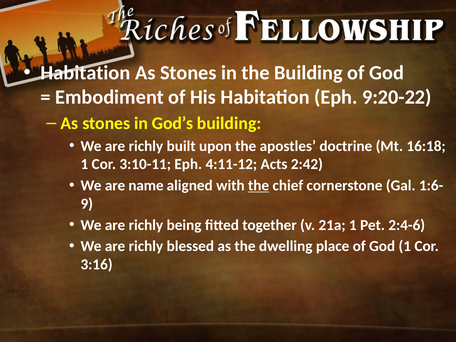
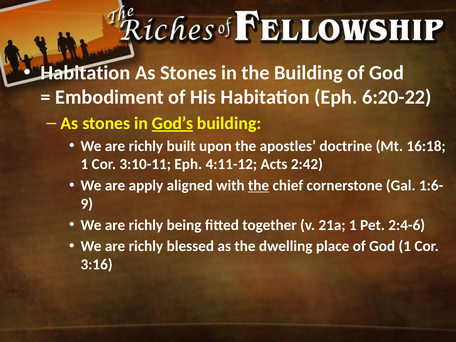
9:20-22: 9:20-22 -> 6:20-22
God’s underline: none -> present
name: name -> apply
